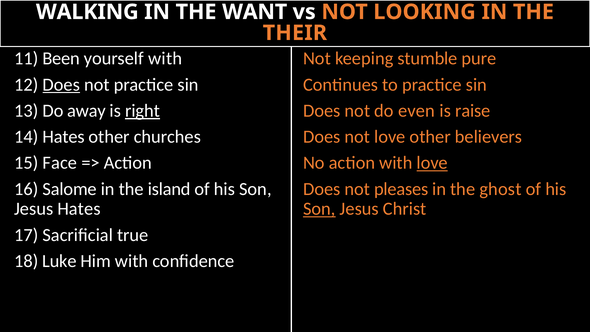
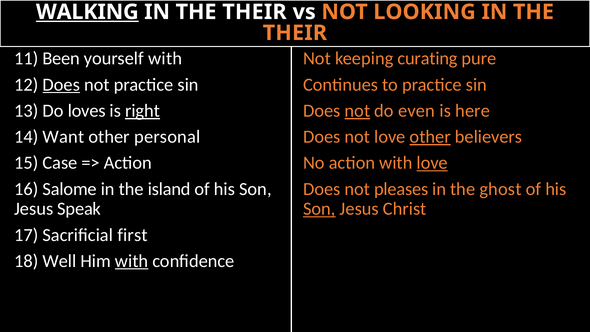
WALKING underline: none -> present
WANT at (255, 12): WANT -> THEIR
stumble: stumble -> curating
away: away -> loves
not at (357, 111) underline: none -> present
raise: raise -> here
14 Hates: Hates -> Want
churches: churches -> personal
other at (430, 137) underline: none -> present
Face: Face -> Case
Jesus Hates: Hates -> Speak
true: true -> first
Luke: Luke -> Well
with at (132, 261) underline: none -> present
